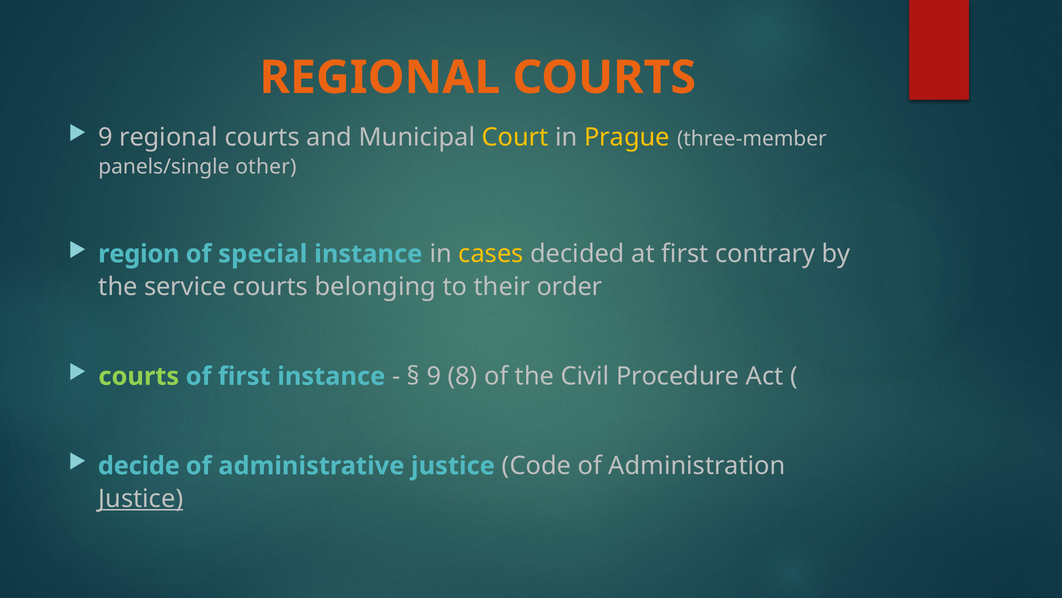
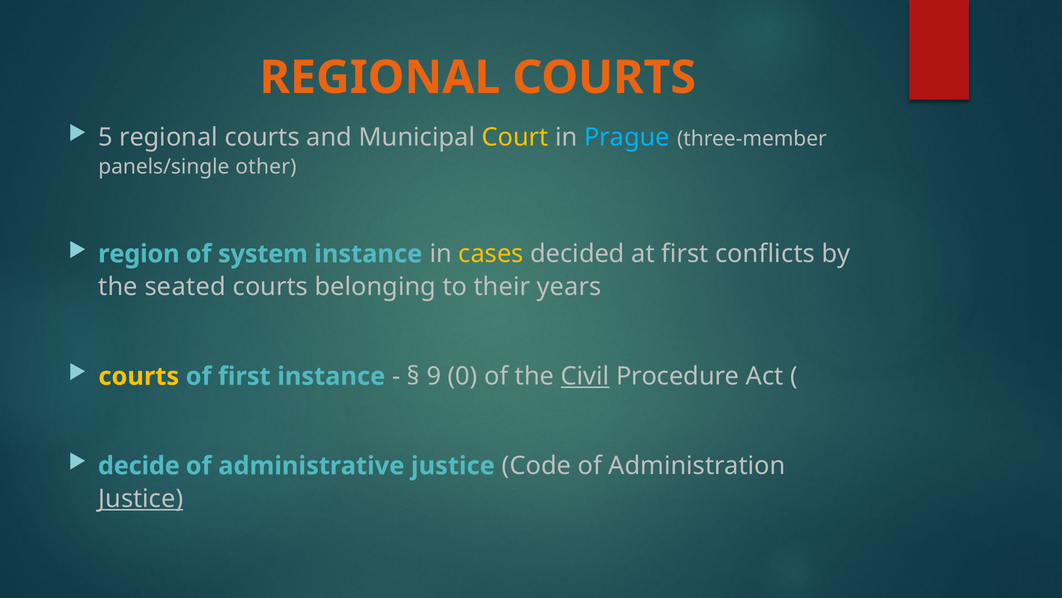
9 at (106, 137): 9 -> 5
Prague colour: yellow -> light blue
special: special -> system
contrary: contrary -> conflicts
service: service -> seated
order: order -> years
courts at (139, 376) colour: light green -> yellow
8: 8 -> 0
Civil underline: none -> present
